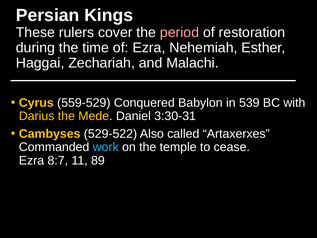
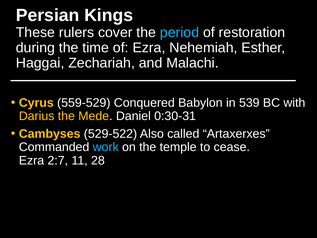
period colour: pink -> light blue
3:30-31: 3:30-31 -> 0:30-31
8:7: 8:7 -> 2:7
89: 89 -> 28
